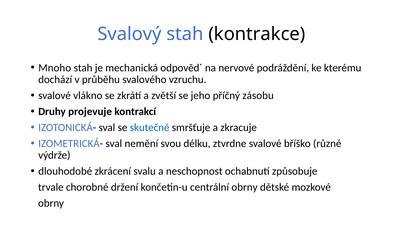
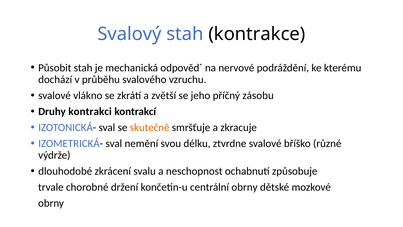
Mnoho: Mnoho -> Působit
projevuje: projevuje -> kontrakci
skutečně colour: blue -> orange
